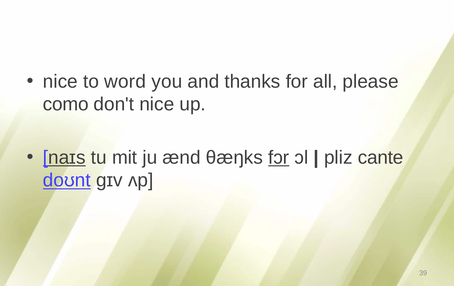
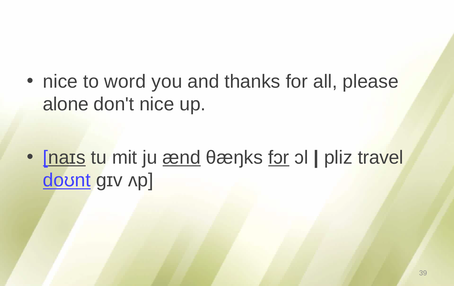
como: como -> alone
ænd underline: none -> present
cante: cante -> travel
